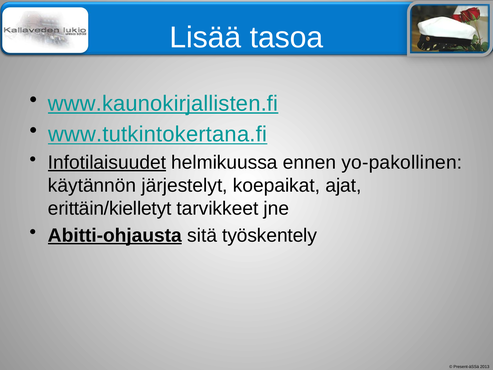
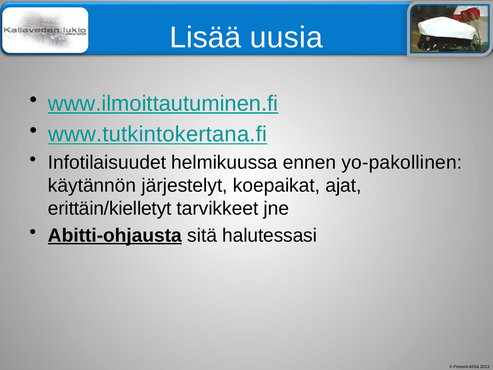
tasoa: tasoa -> uusia
www.kaunokirjallisten.fi: www.kaunokirjallisten.fi -> www.ilmoittautuminen.fi
Infotilaisuudet underline: present -> none
työskentely: työskentely -> halutessasi
